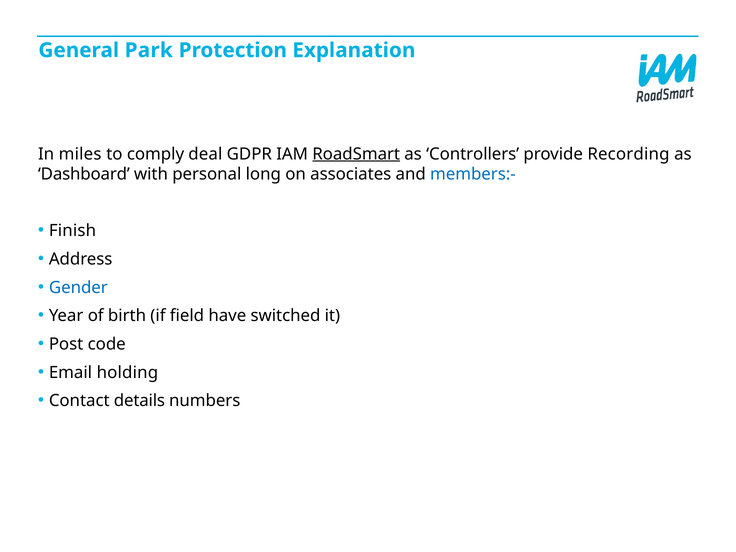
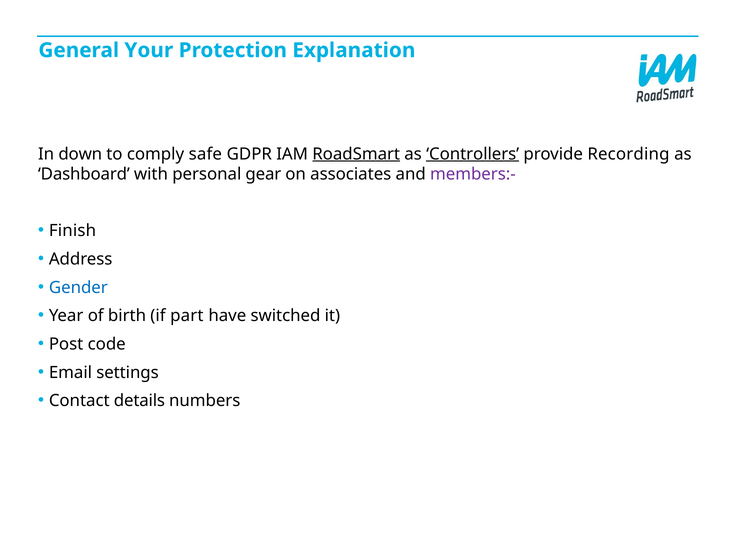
Park: Park -> Your
miles: miles -> down
deal: deal -> safe
Controllers underline: none -> present
long: long -> gear
members:- colour: blue -> purple
field: field -> part
holding: holding -> settings
